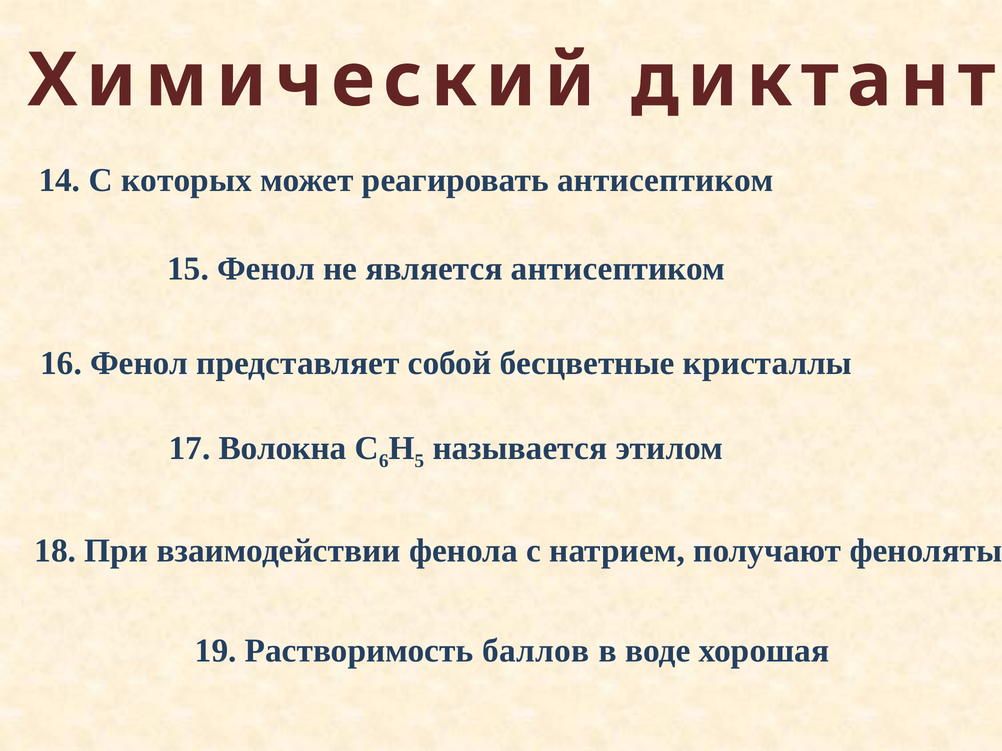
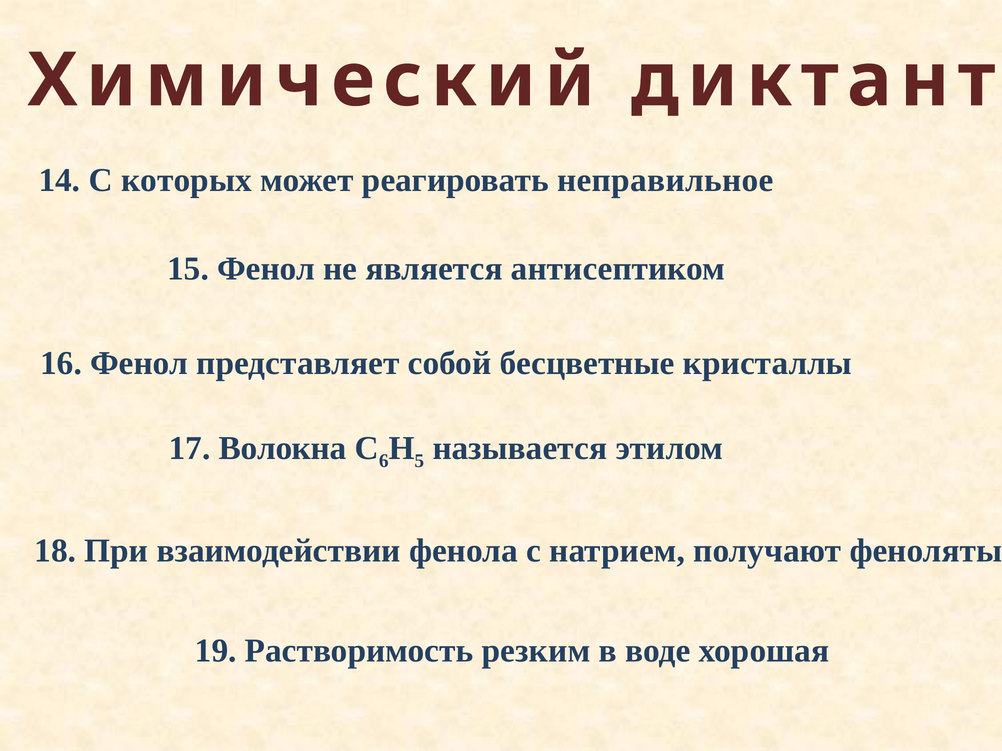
реагировать антисептиком: антисептиком -> неправильное
баллов: баллов -> резким
